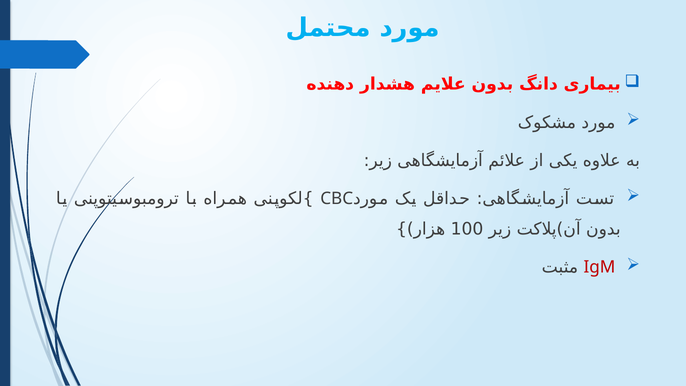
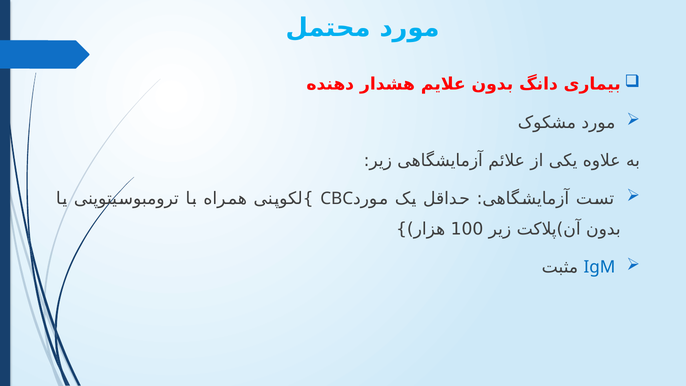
IgM colour: red -> blue
